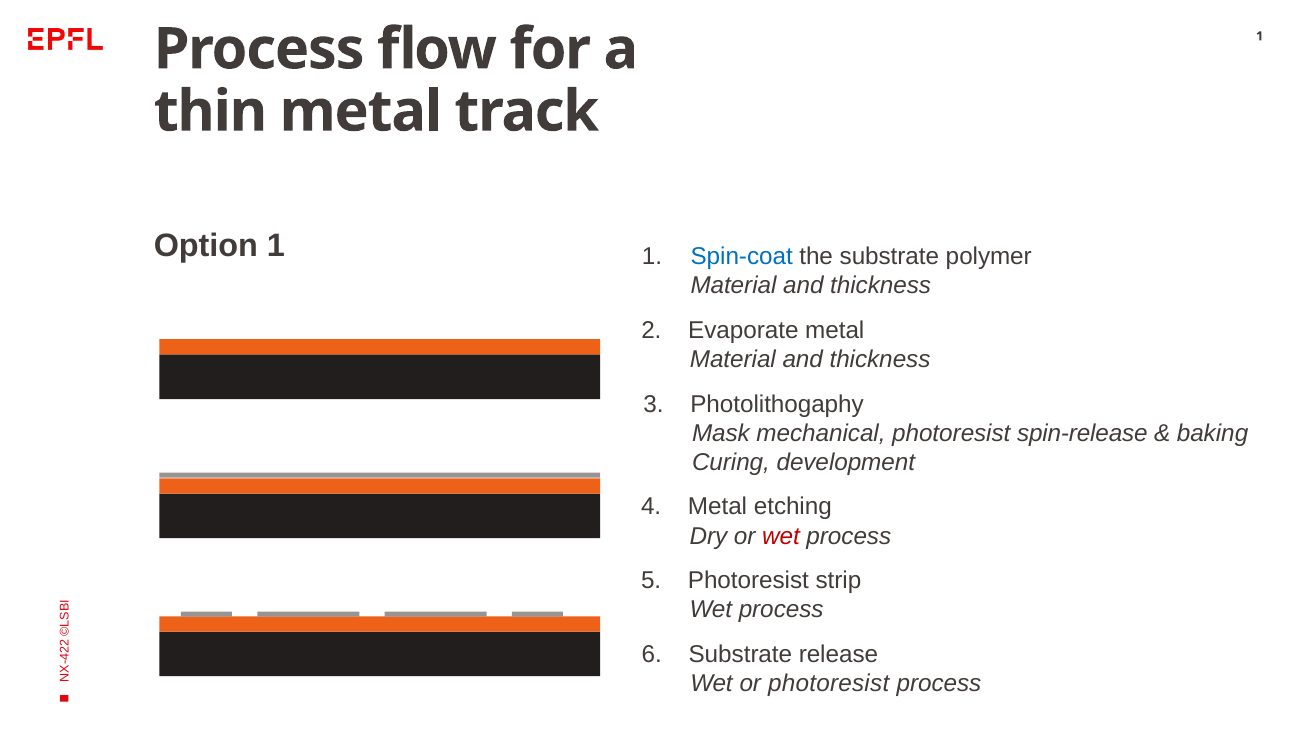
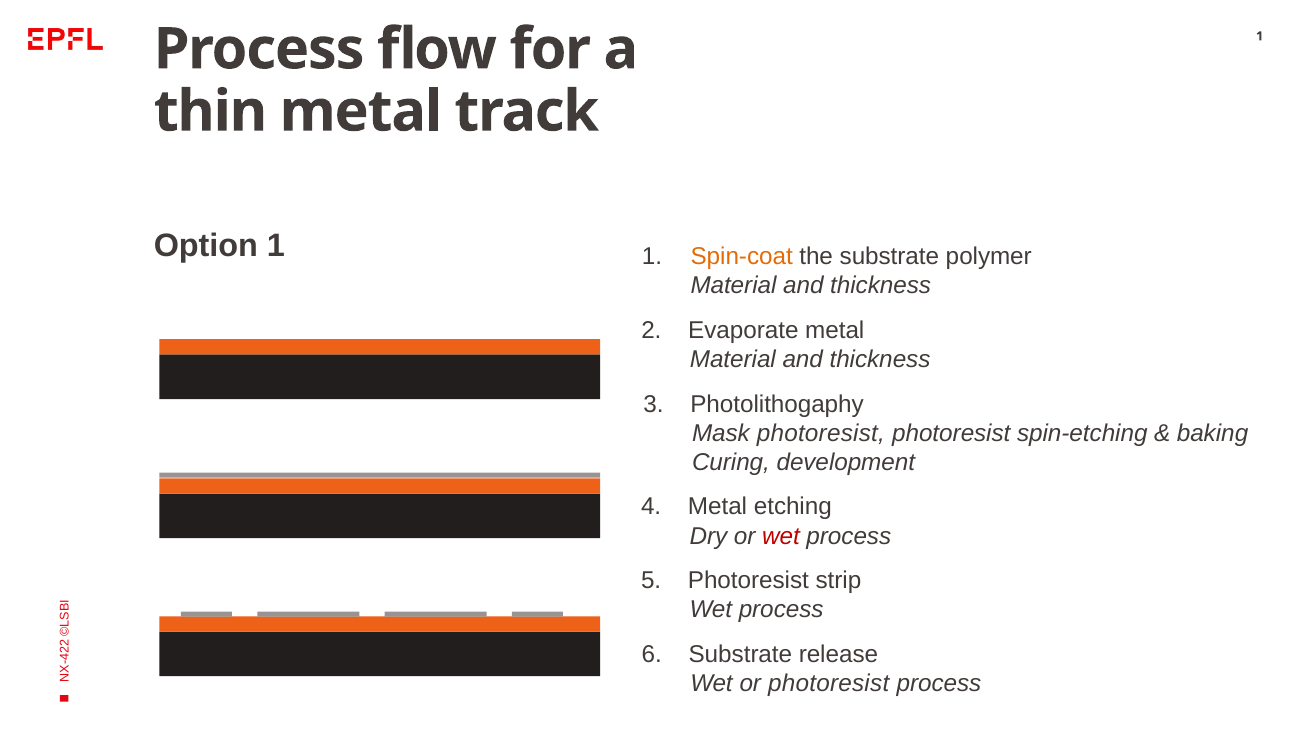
Spin-coat colour: blue -> orange
Mask mechanical: mechanical -> photoresist
spin-release: spin-release -> spin-etching
